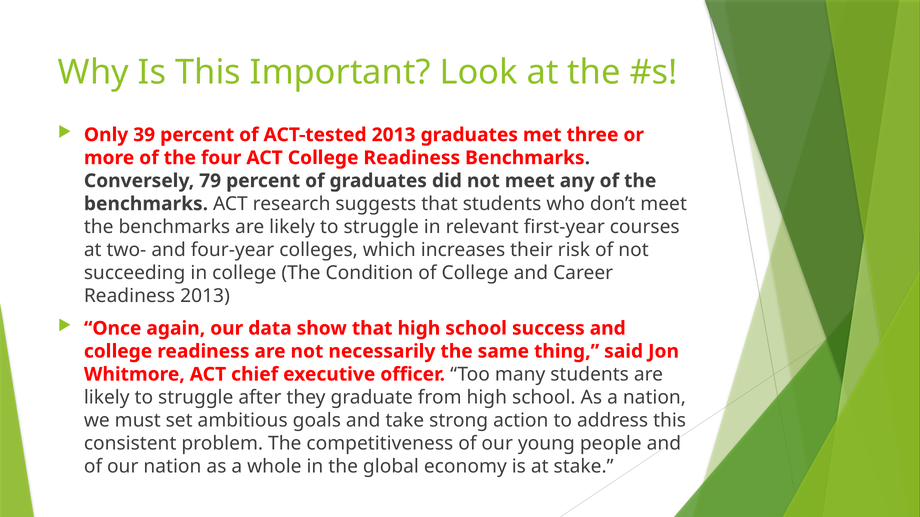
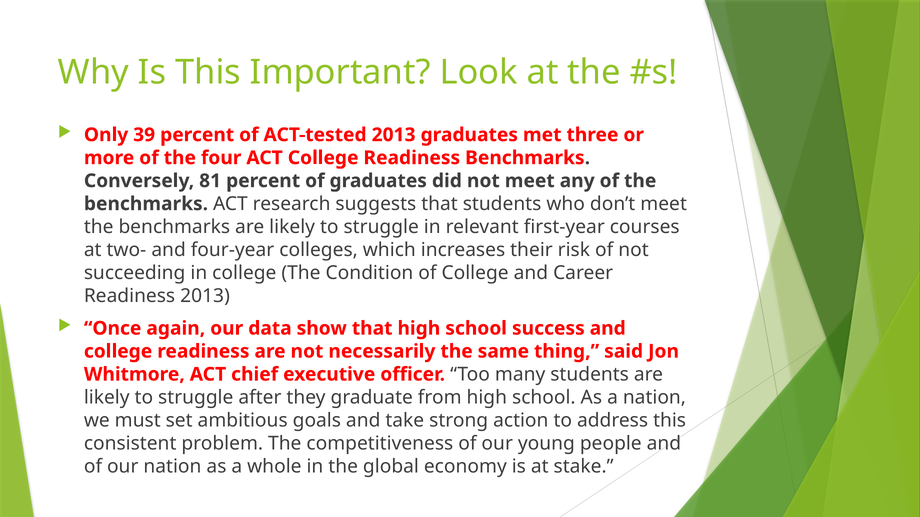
79: 79 -> 81
